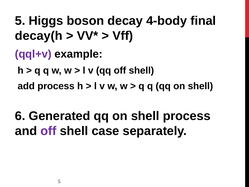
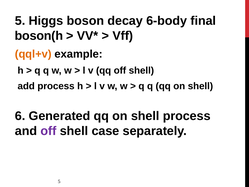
4-body: 4-body -> 6-body
decay(h: decay(h -> boson(h
qql+v colour: purple -> orange
